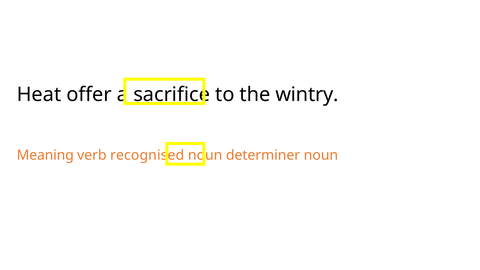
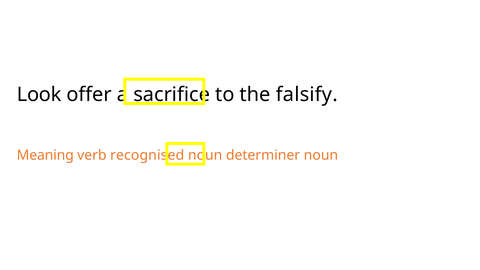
Heat: Heat -> Look
wintry: wintry -> falsify
